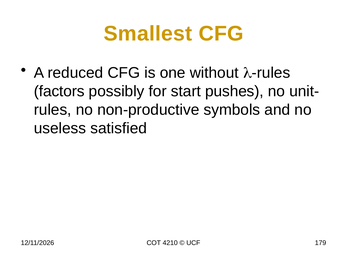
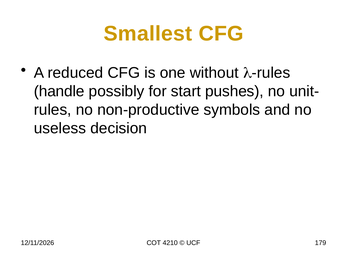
factors: factors -> handle
satisfied: satisfied -> decision
